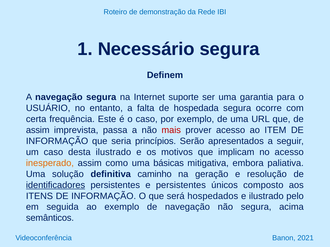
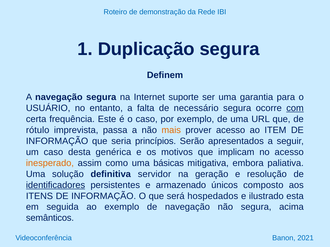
Necessário: Necessário -> Duplicação
hospedada: hospedada -> necessário
com underline: none -> present
assim at (38, 130): assim -> rótulo
mais colour: red -> orange
desta ilustrado: ilustrado -> genérica
caminho: caminho -> servidor
e persistentes: persistentes -> armazenado
pelo: pelo -> esta
